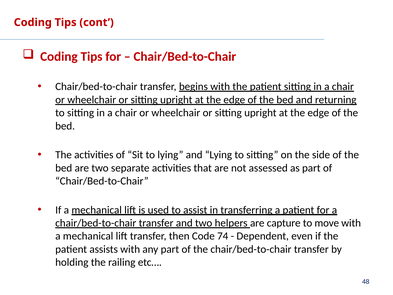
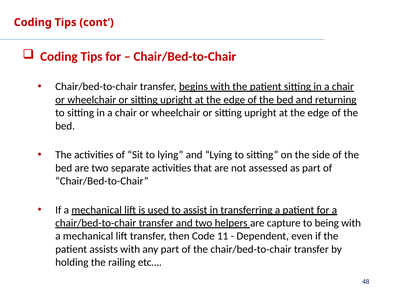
move: move -> being
74: 74 -> 11
